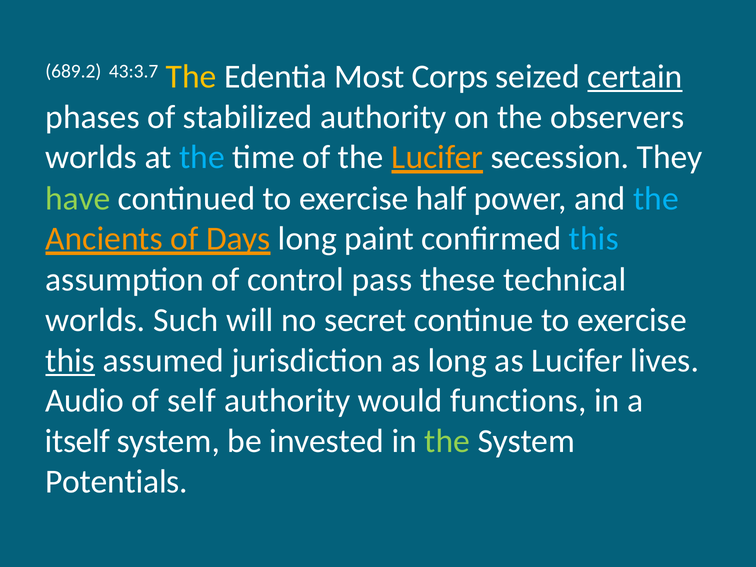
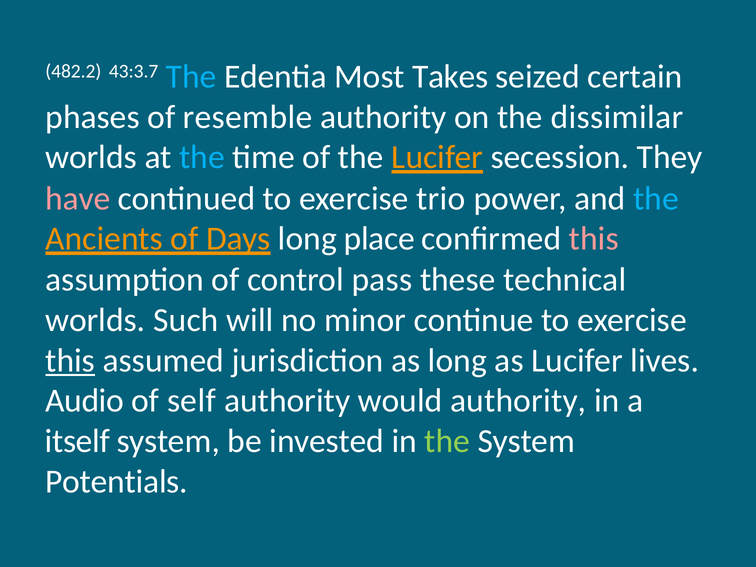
689.2: 689.2 -> 482.2
The at (191, 77) colour: yellow -> light blue
Corps: Corps -> Takes
certain underline: present -> none
stabilized: stabilized -> resemble
observers: observers -> dissimilar
have colour: light green -> pink
half: half -> trio
paint: paint -> place
this at (594, 239) colour: light blue -> pink
secret: secret -> minor
would functions: functions -> authority
